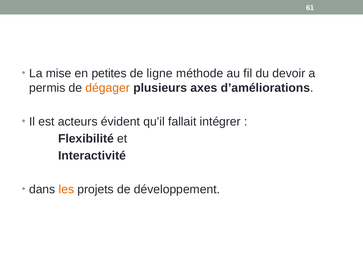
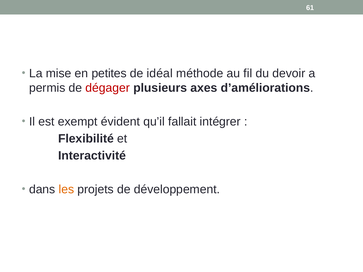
ligne: ligne -> idéal
dégager colour: orange -> red
acteurs: acteurs -> exempt
